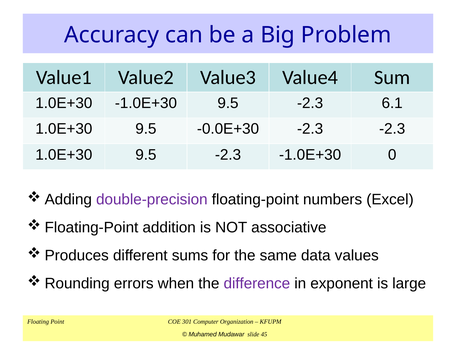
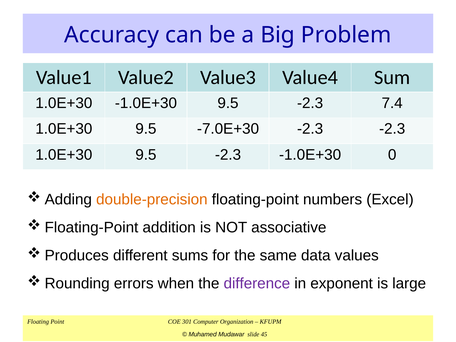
6.1: 6.1 -> 7.4
-0.0E+30: -0.0E+30 -> -7.0E+30
double-precision colour: purple -> orange
